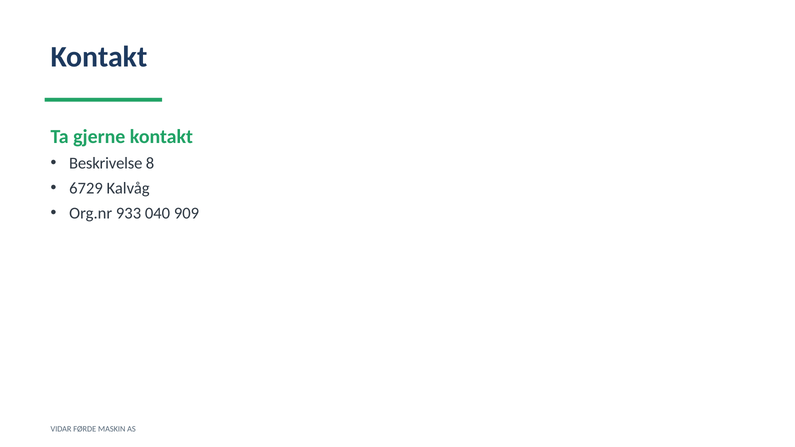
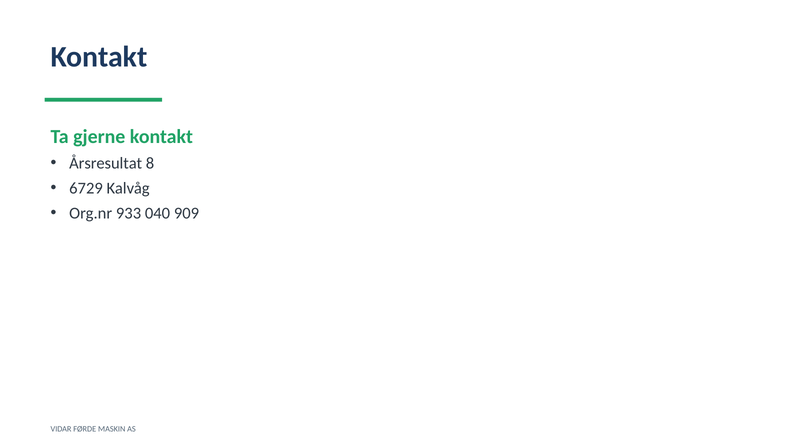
Beskrivelse: Beskrivelse -> Årsresultat
